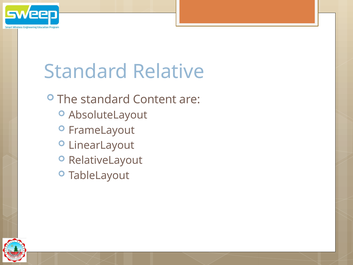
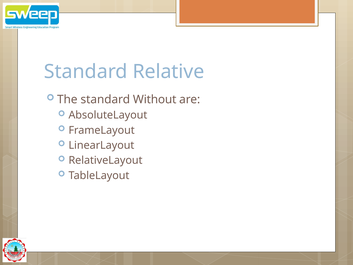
Content: Content -> Without
